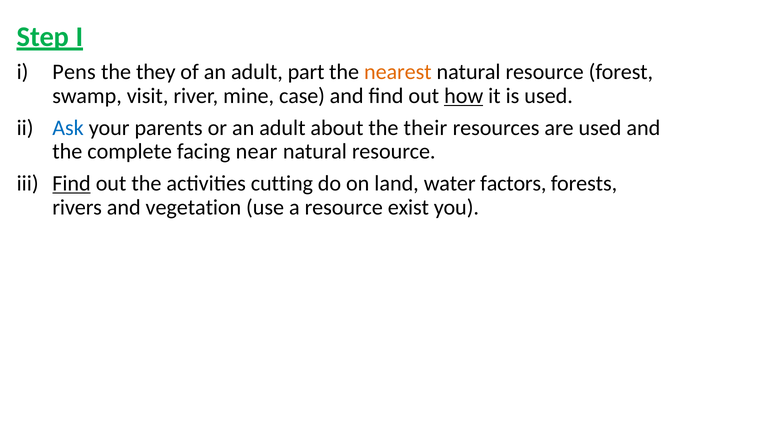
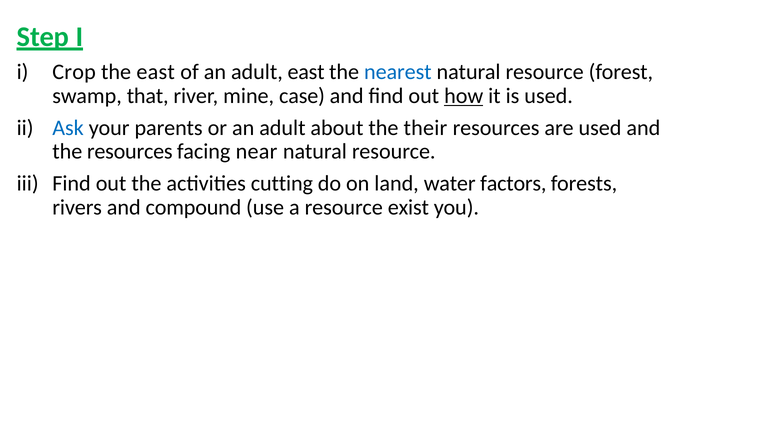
Pens: Pens -> Crop
the they: they -> east
adult part: part -> east
nearest colour: orange -> blue
visit: visit -> that
the complete: complete -> resources
Find at (72, 184) underline: present -> none
vegetation: vegetation -> compound
